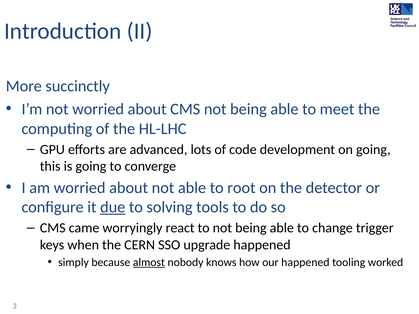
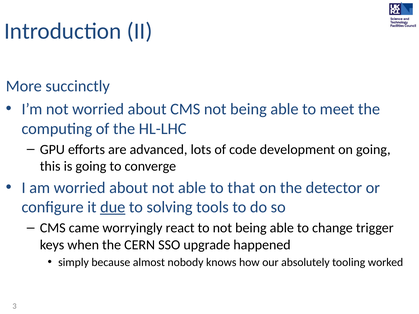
root: root -> that
almost underline: present -> none
our happened: happened -> absolutely
